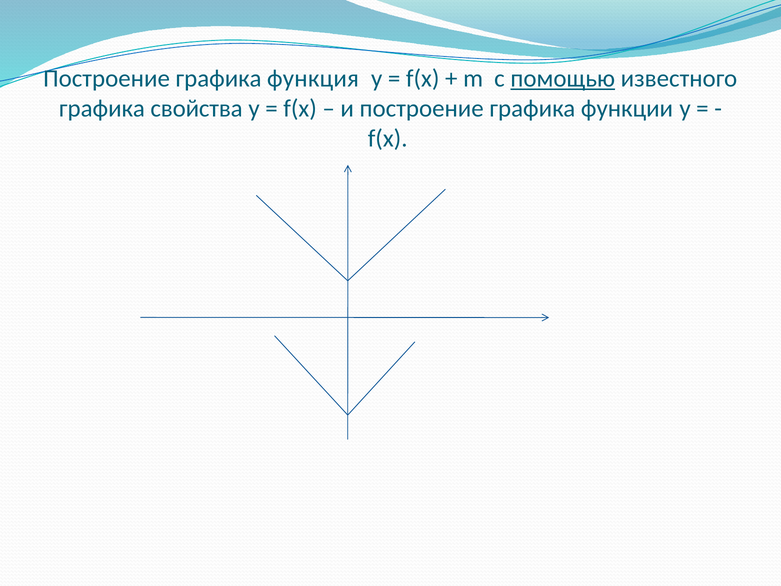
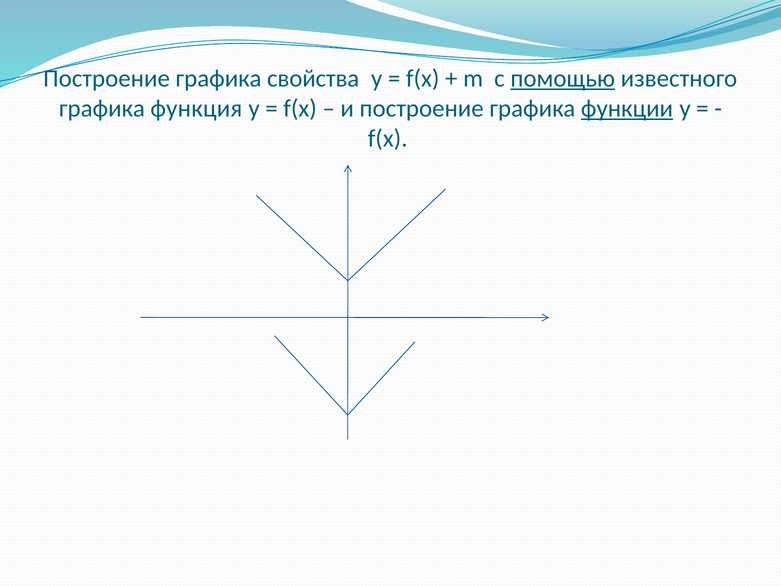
функция: функция -> свойства
свойства: свойства -> функция
функции underline: none -> present
